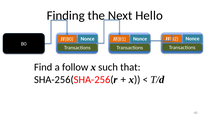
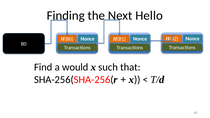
follow: follow -> would
